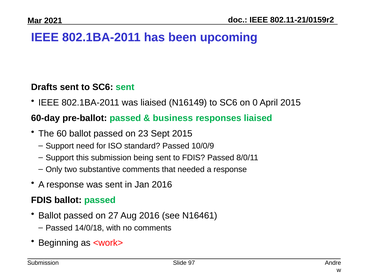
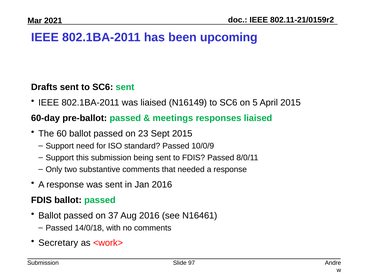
0: 0 -> 5
business: business -> meetings
27: 27 -> 37
Beginning: Beginning -> Secretary
